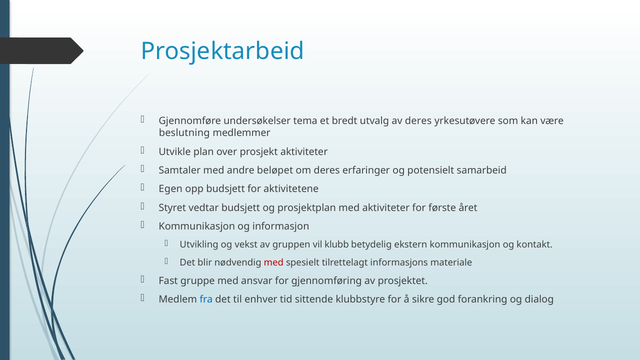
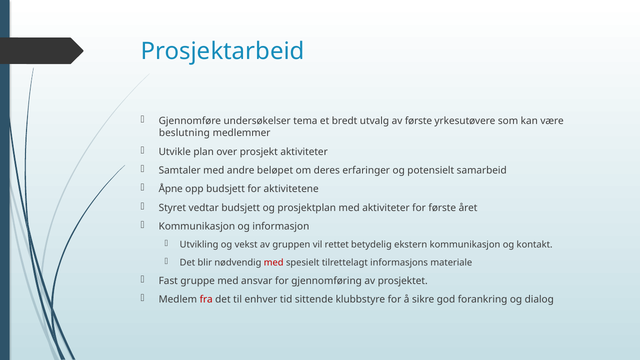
av deres: deres -> første
Egen: Egen -> Åpne
klubb: klubb -> rettet
fra colour: blue -> red
